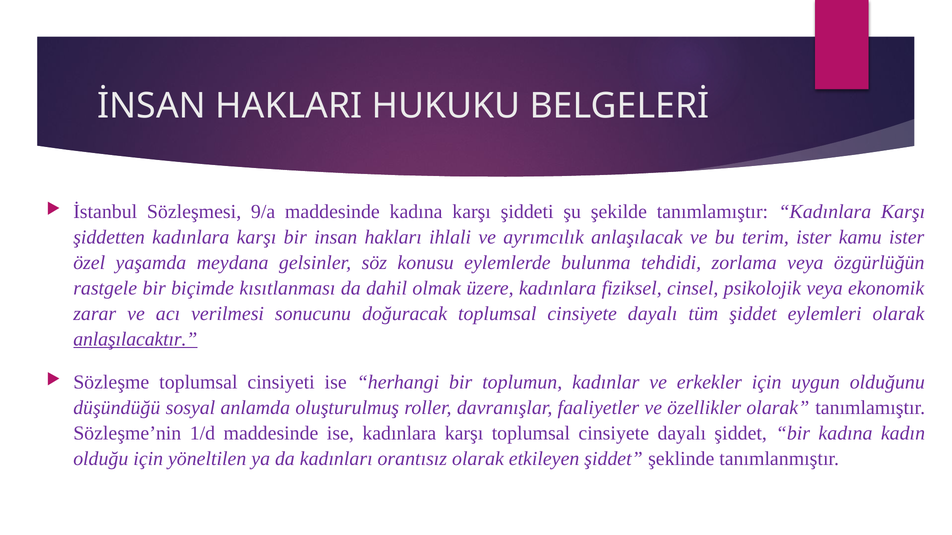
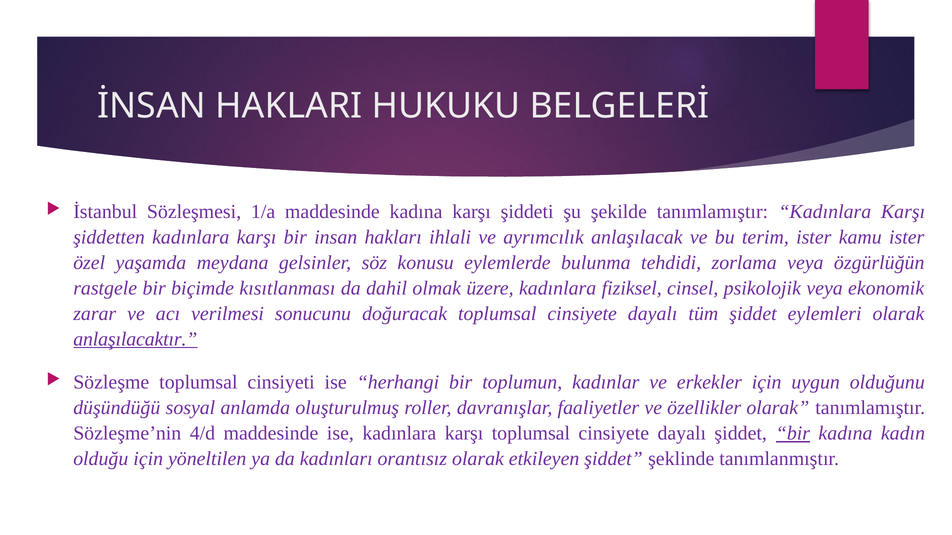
9/a: 9/a -> 1/a
1/d: 1/d -> 4/d
bir at (793, 434) underline: none -> present
